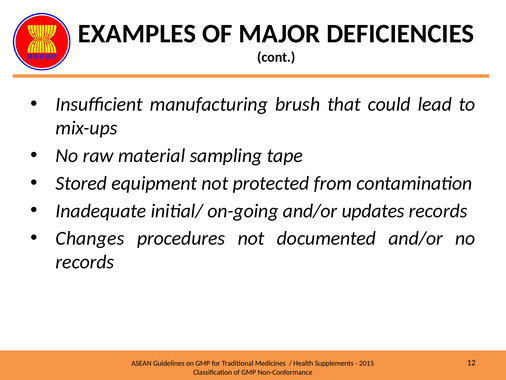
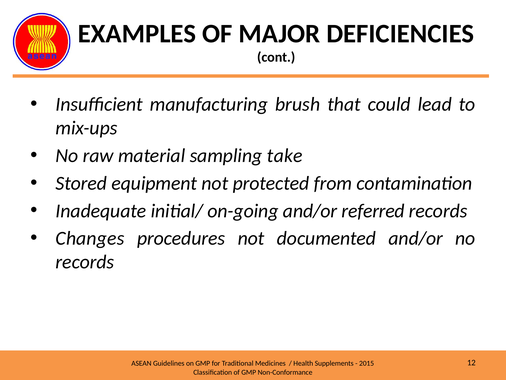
tape: tape -> take
updates: updates -> referred
